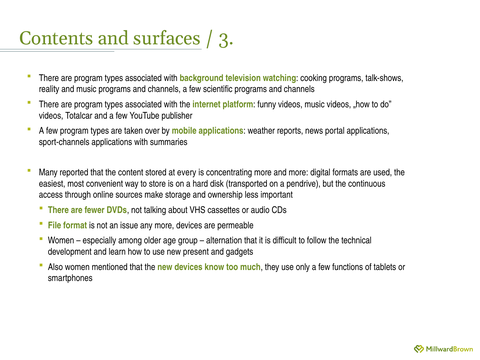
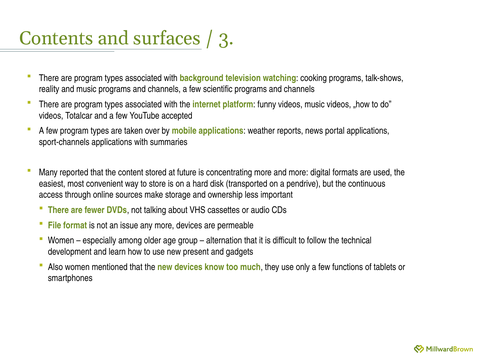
publisher: publisher -> accepted
every: every -> future
